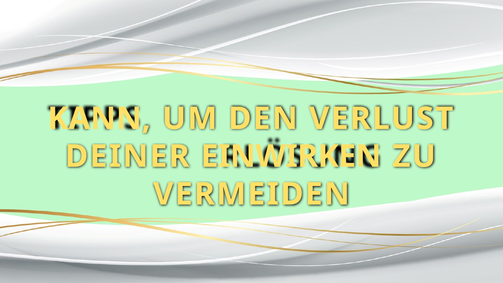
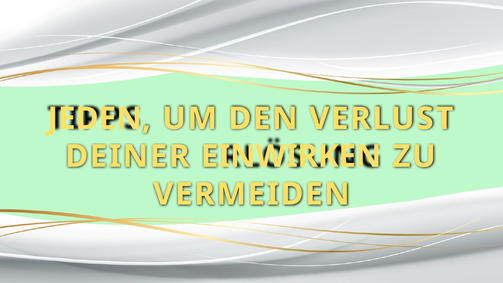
KANN: KANN -> JEDEN
